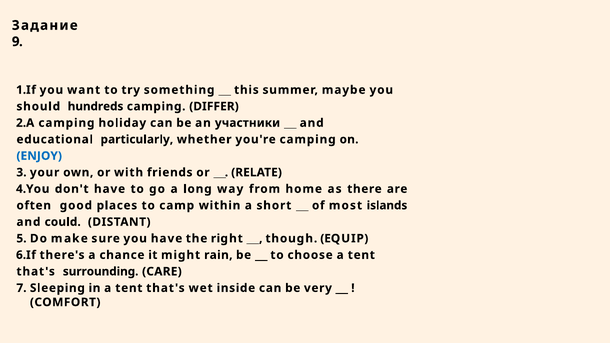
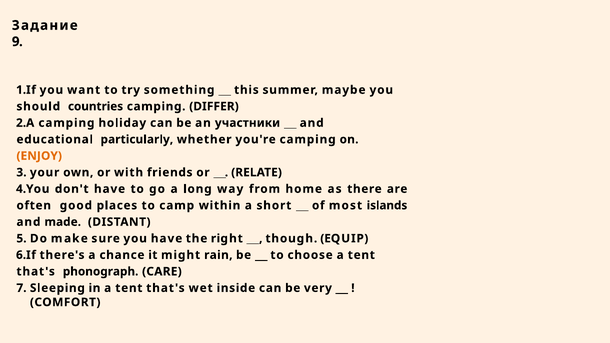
hundreds: hundreds -> countries
ENJOY colour: blue -> orange
could: could -> made
surrounding: surrounding -> phonograph
